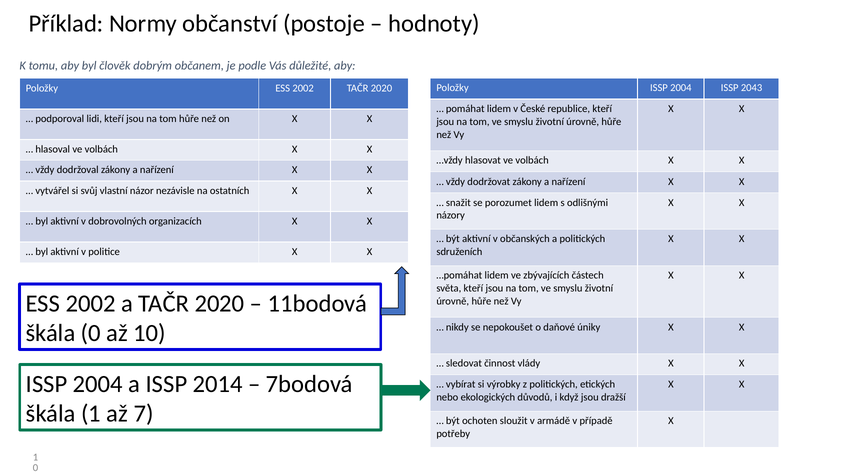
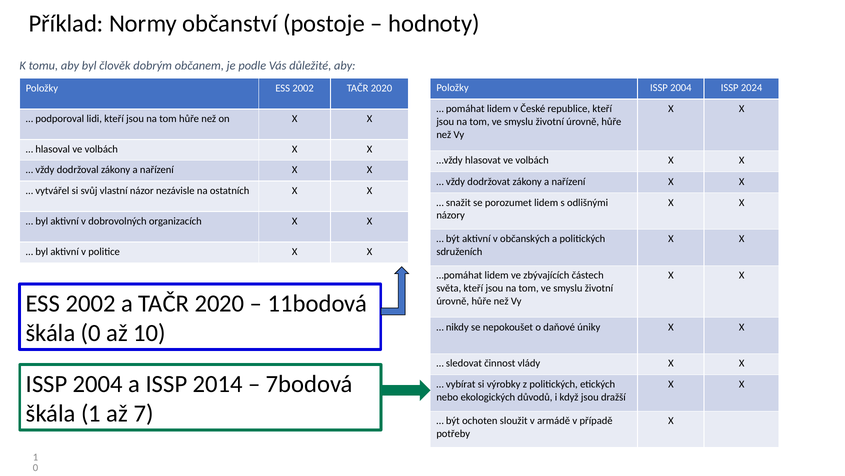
2043: 2043 -> 2024
